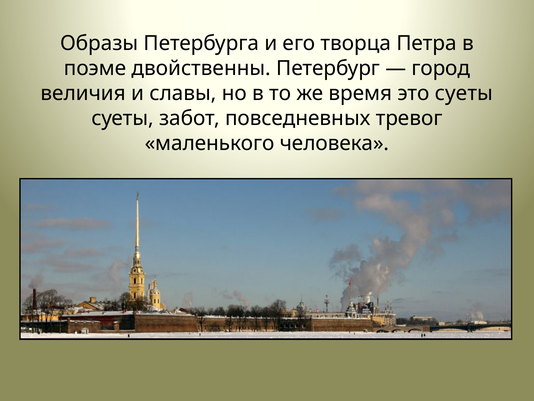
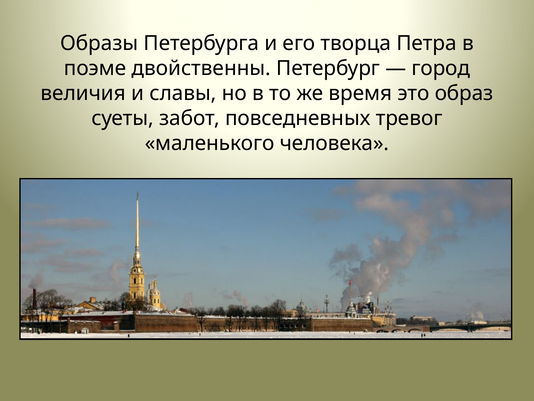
это суеты: суеты -> образ
